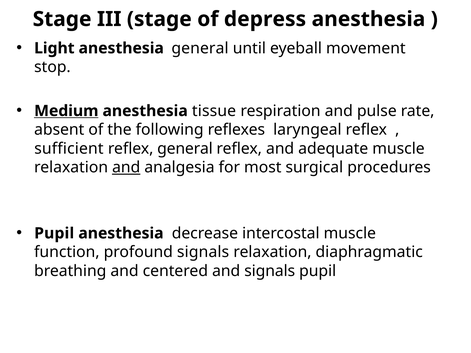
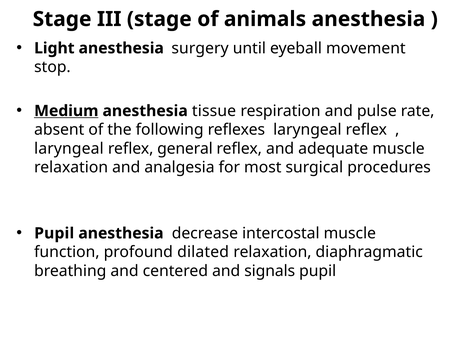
depress: depress -> animals
anesthesia general: general -> surgery
sufficient at (69, 149): sufficient -> laryngeal
and at (126, 168) underline: present -> none
profound signals: signals -> dilated
